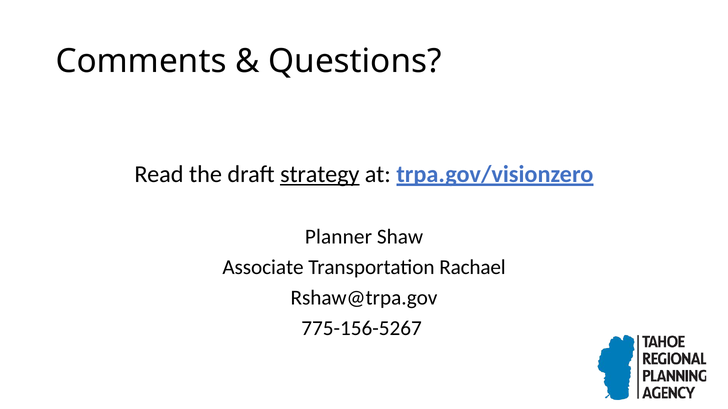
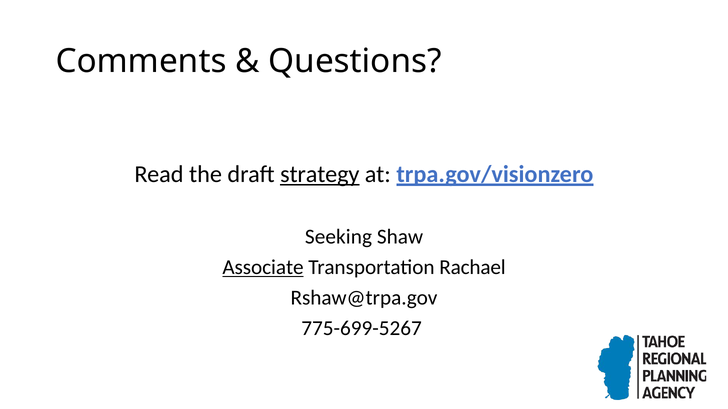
Planner: Planner -> Seeking
Associate underline: none -> present
775-156-5267: 775-156-5267 -> 775-699-5267
